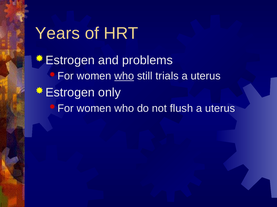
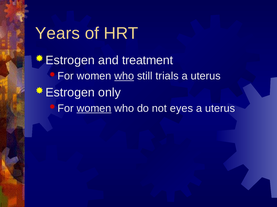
problems: problems -> treatment
women at (94, 109) underline: none -> present
flush: flush -> eyes
